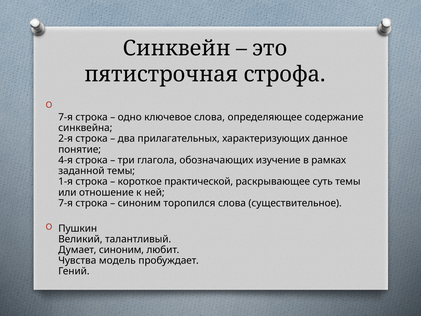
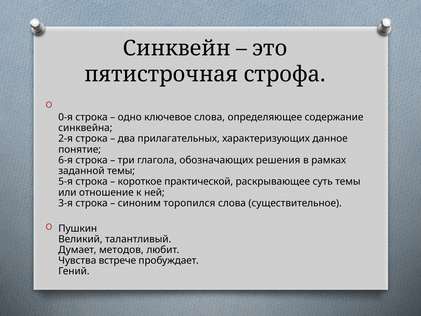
7-я at (66, 117): 7-я -> 0-я
4-я: 4-я -> 6-я
изучение: изучение -> решения
1-я: 1-я -> 5-я
7-я at (66, 203): 7-я -> 3-я
Думает синоним: синоним -> методов
модель: модель -> встрече
